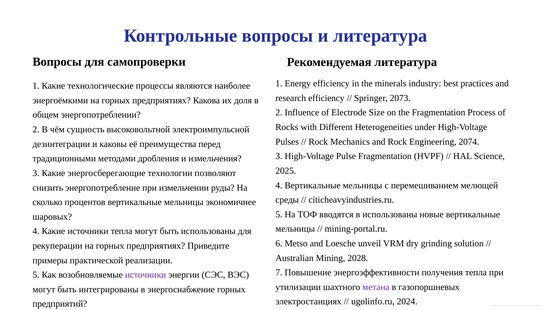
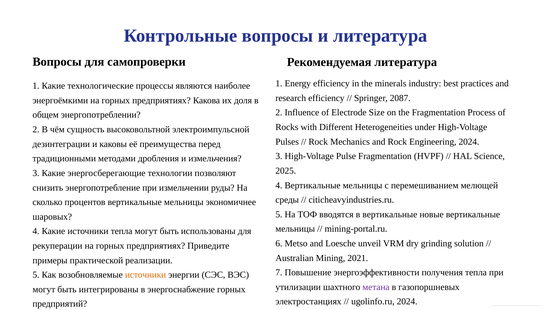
2073: 2073 -> 2087
Engineering 2074: 2074 -> 2024
в использованы: использованы -> вертикальные
2028: 2028 -> 2021
источники at (146, 275) colour: purple -> orange
